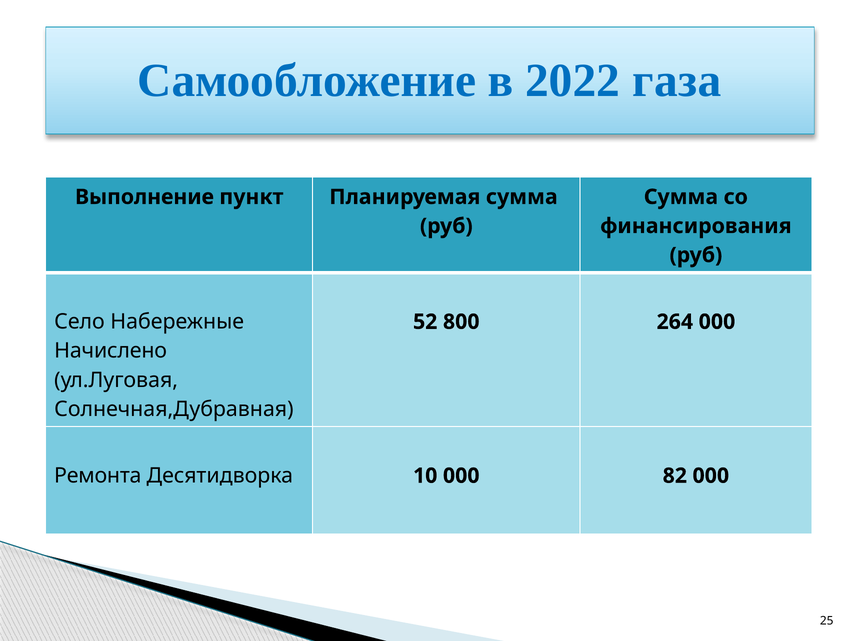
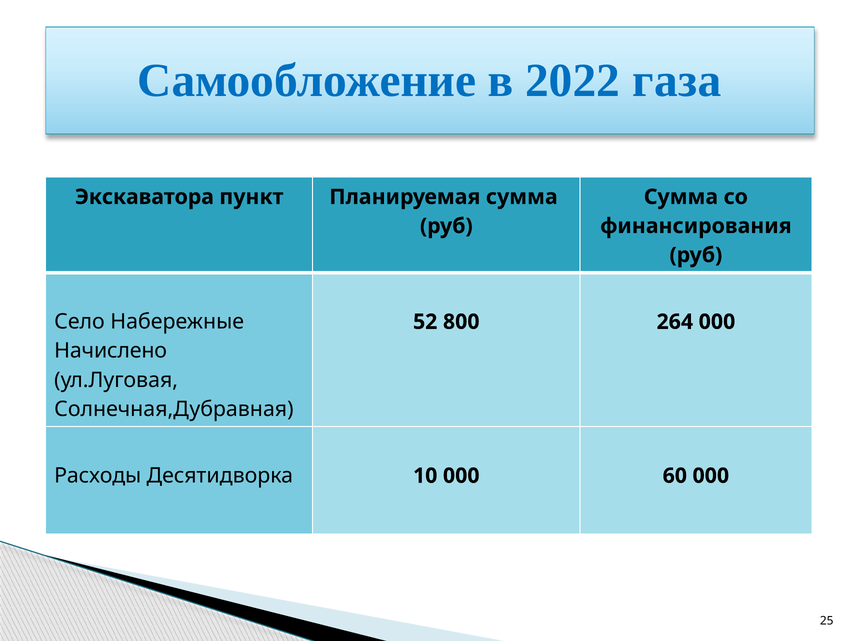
Выполнение: Выполнение -> Экскаватора
Ремонта: Ремонта -> Расходы
82: 82 -> 60
